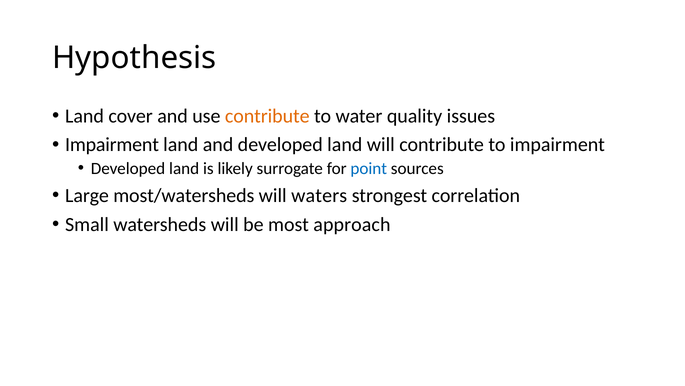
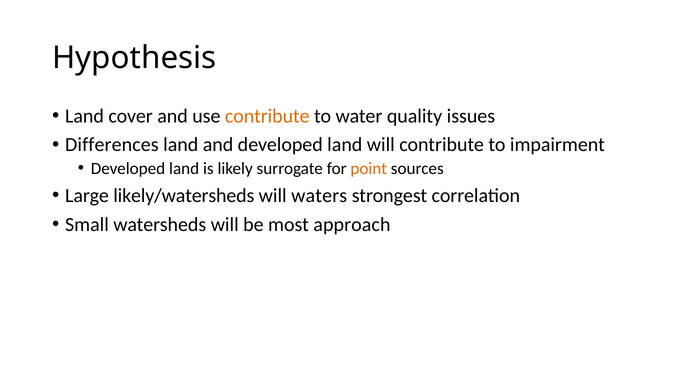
Impairment at (112, 145): Impairment -> Differences
point colour: blue -> orange
most/watersheds: most/watersheds -> likely/watersheds
